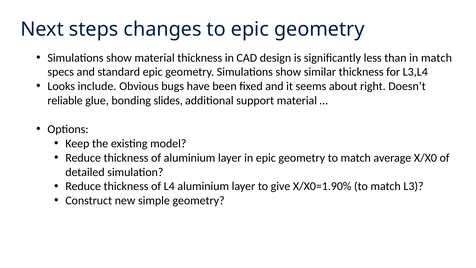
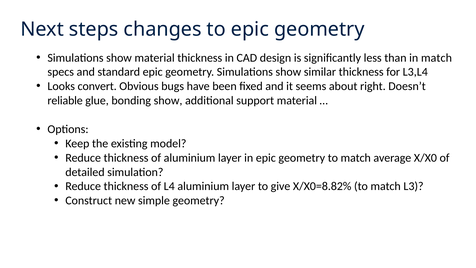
include: include -> convert
bonding slides: slides -> show
X/X0=1.90%: X/X0=1.90% -> X/X0=8.82%
